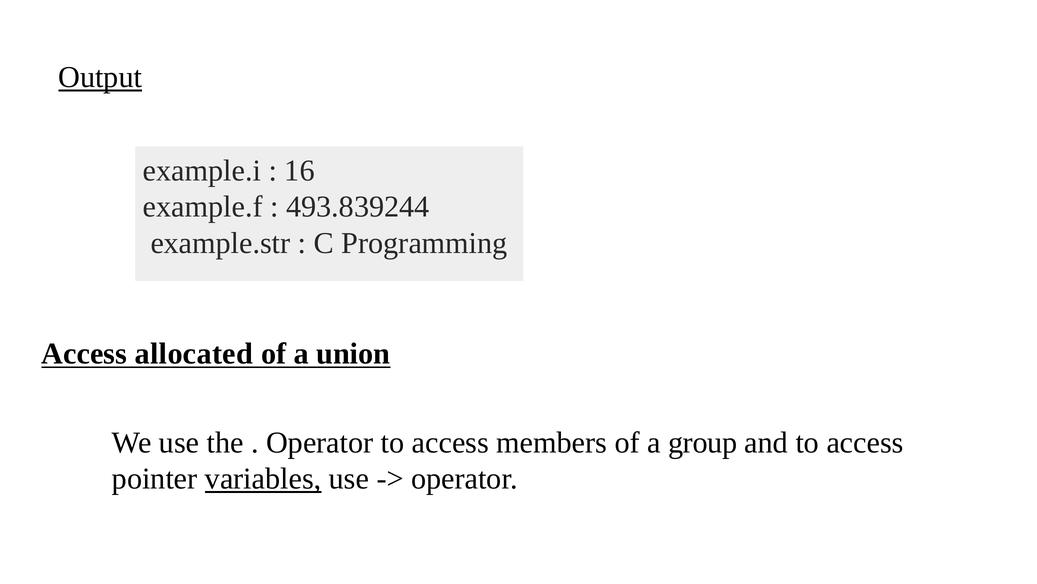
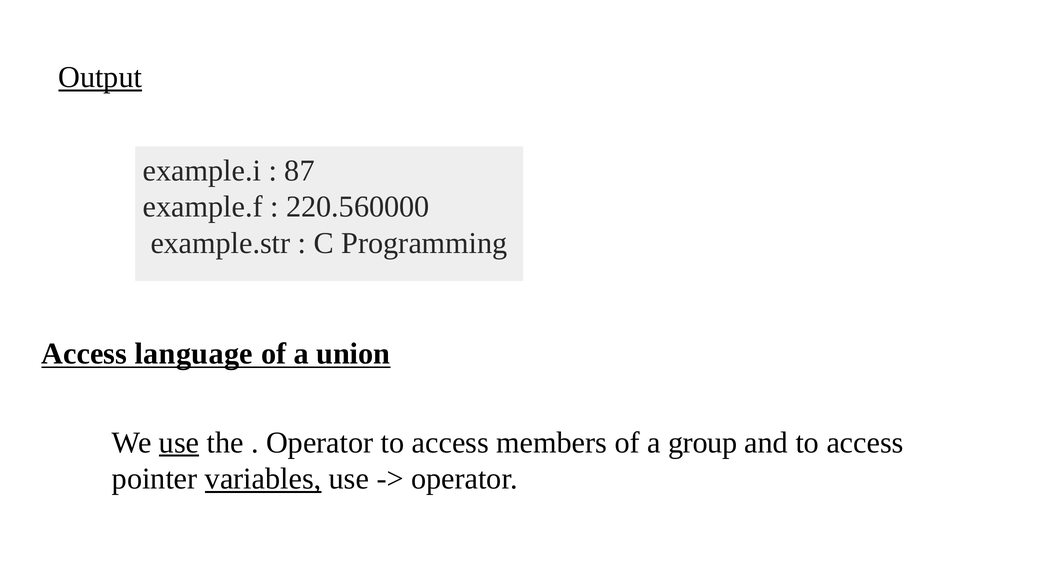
16: 16 -> 87
493.839244: 493.839244 -> 220.560000
allocated: allocated -> language
use at (179, 442) underline: none -> present
